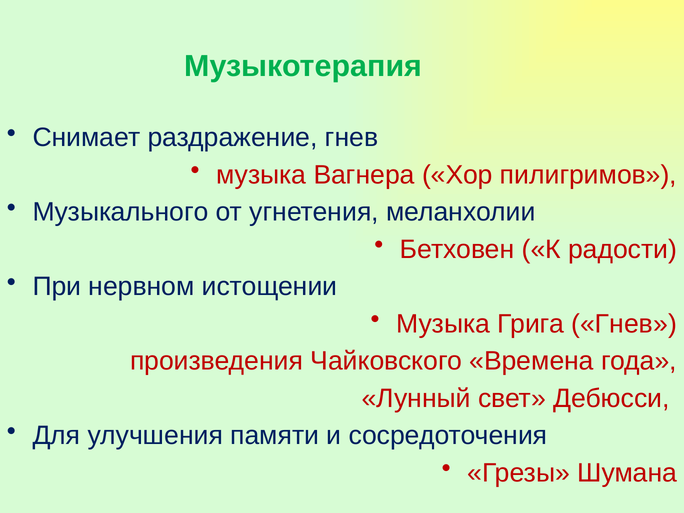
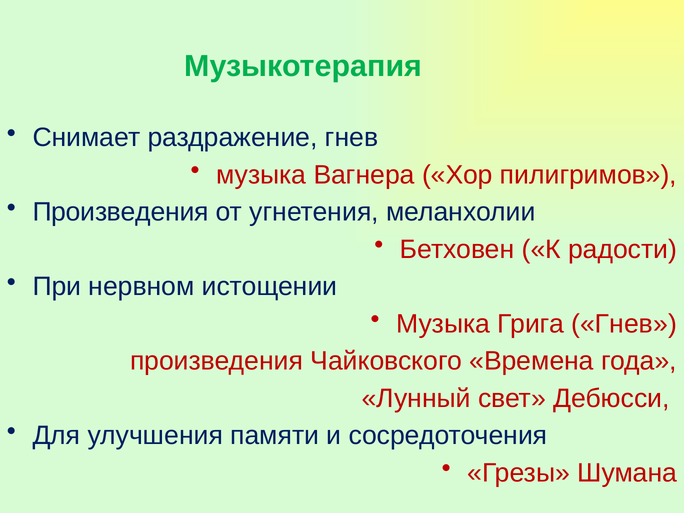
Музыкального at (120, 212): Музыкального -> Произведения
